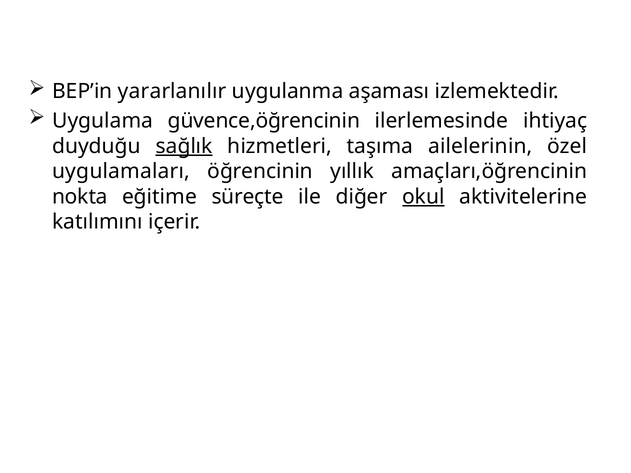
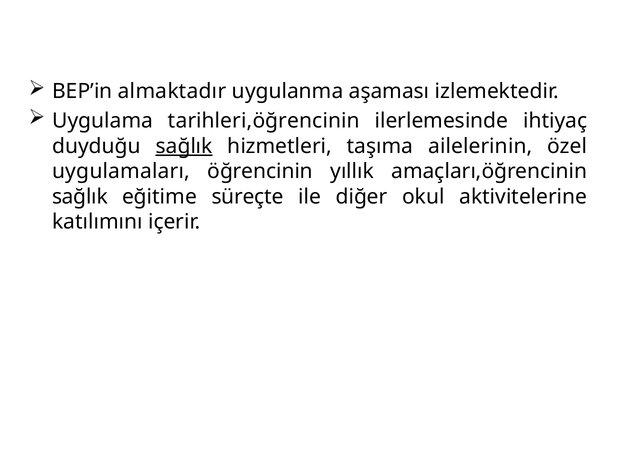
yararlanılır: yararlanılır -> almaktadır
güvence,öğrencinin: güvence,öğrencinin -> tarihleri,öğrencinin
nokta at (80, 197): nokta -> sağlık
okul underline: present -> none
